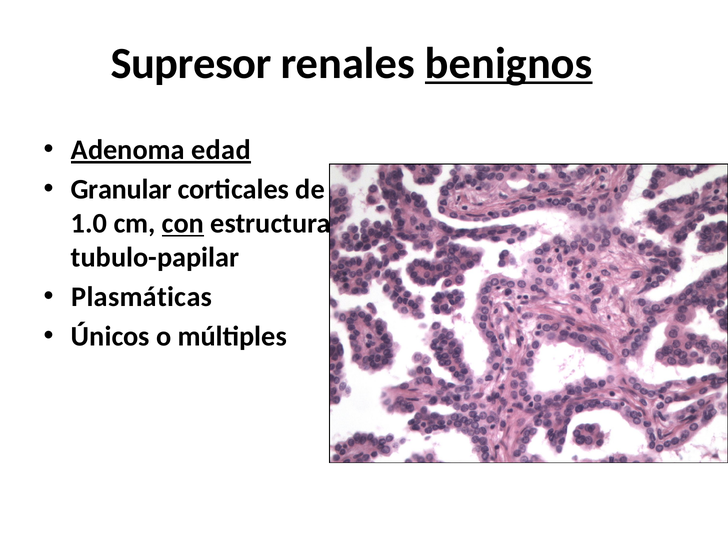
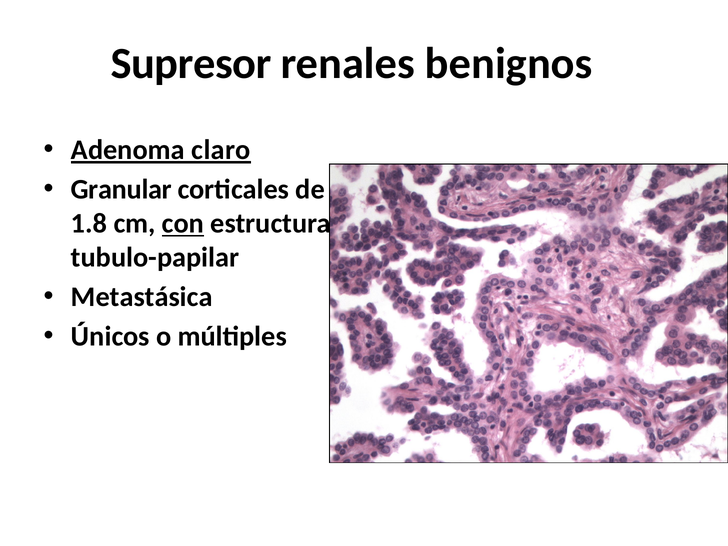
benignos underline: present -> none
edad: edad -> claro
1.0: 1.0 -> 1.8
Plasmáticas: Plasmáticas -> Metastásica
